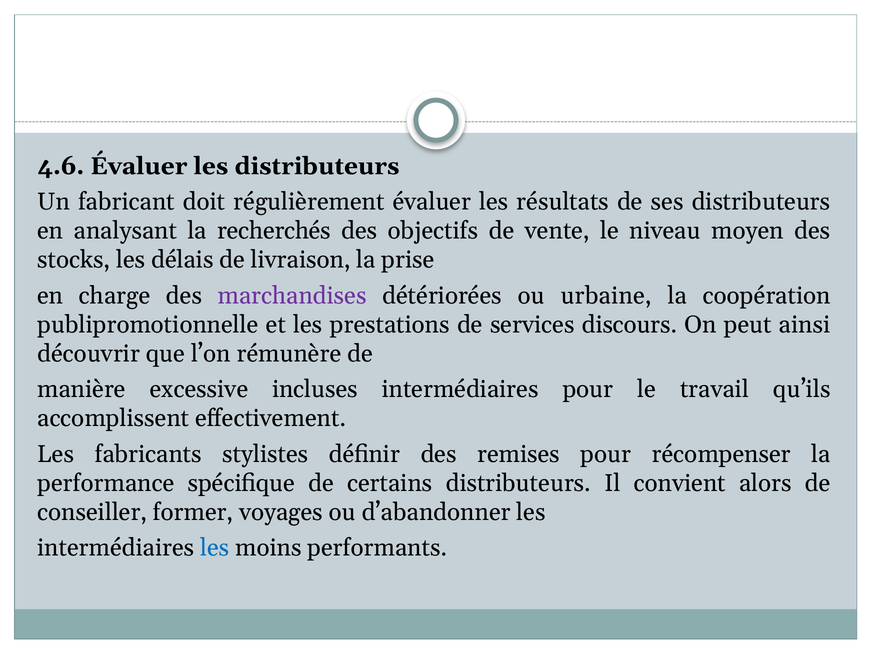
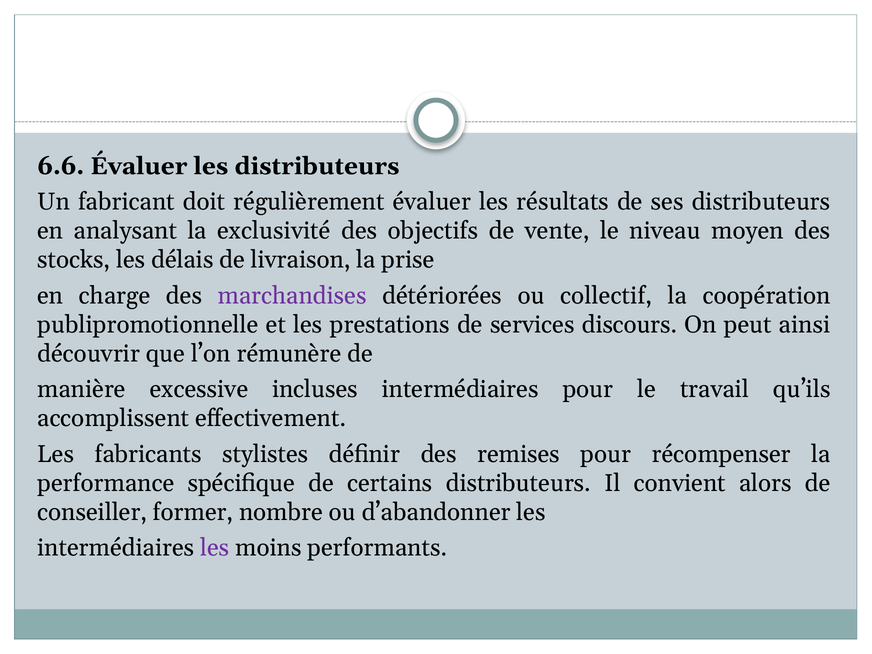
4.6: 4.6 -> 6.6
recherchés: recherchés -> exclusivité
urbaine: urbaine -> collectif
voyages: voyages -> nombre
les at (215, 548) colour: blue -> purple
